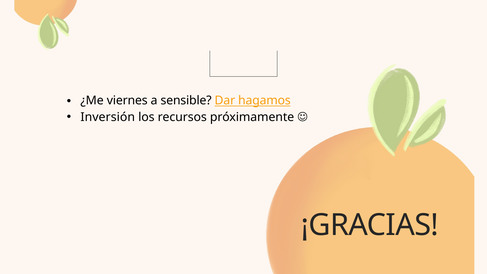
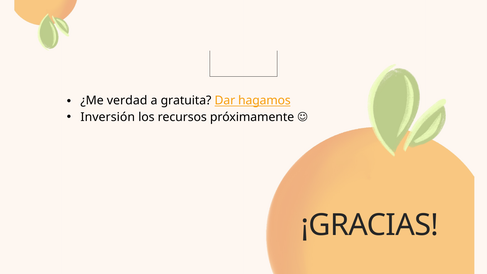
viernes: viernes -> verdad
sensible: sensible -> gratuita
